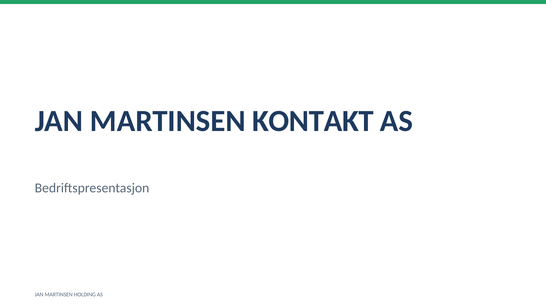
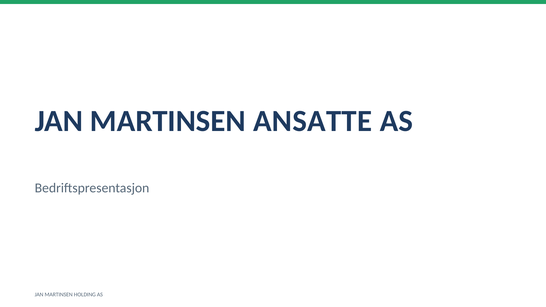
KONTAKT: KONTAKT -> ANSATTE
